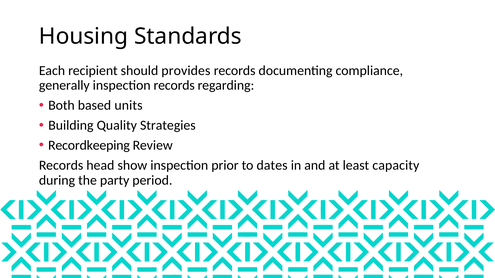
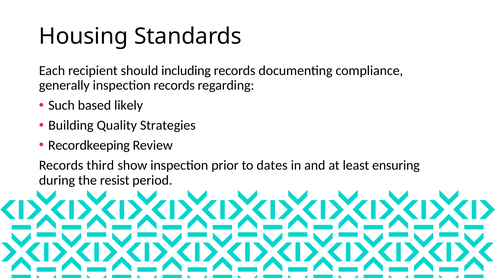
provides: provides -> including
Both: Both -> Such
units: units -> likely
head: head -> third
capacity: capacity -> ensuring
party: party -> resist
